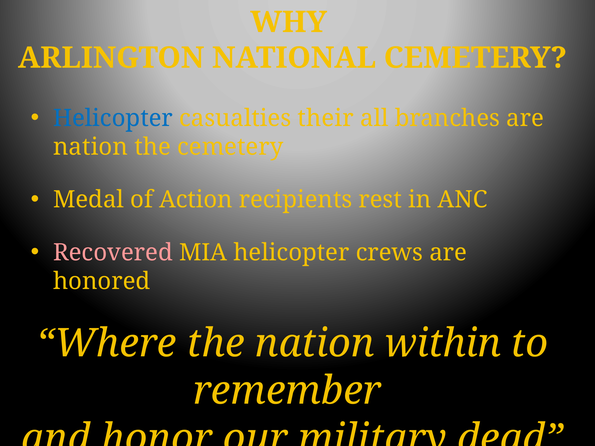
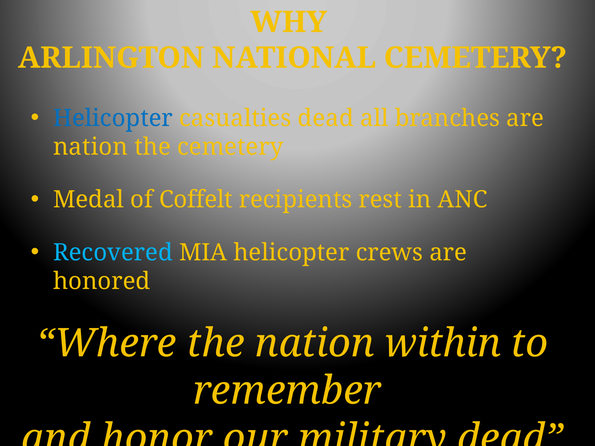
casualties their: their -> dead
Action: Action -> Coffelt
Recovered colour: pink -> light blue
